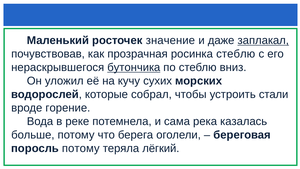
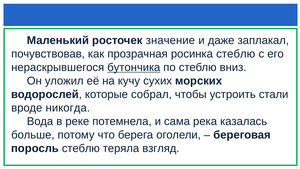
заплакал underline: present -> none
горение: горение -> никогда
поросль потому: потому -> стеблю
лёгкий: лёгкий -> взгляд
